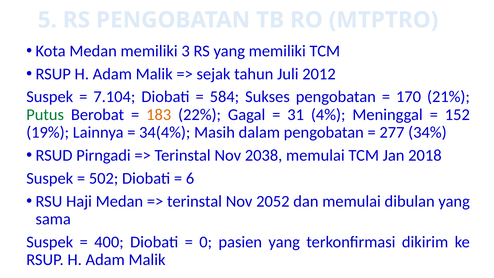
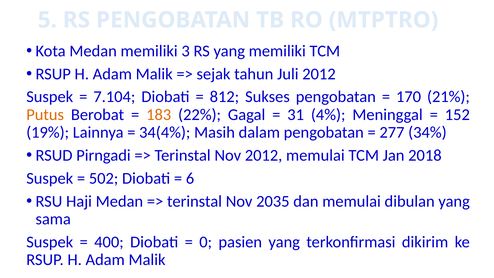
584: 584 -> 812
Putus colour: green -> orange
Nov 2038: 2038 -> 2012
2052: 2052 -> 2035
